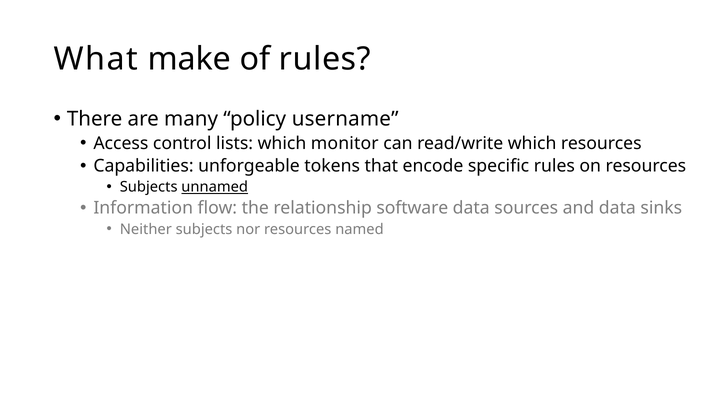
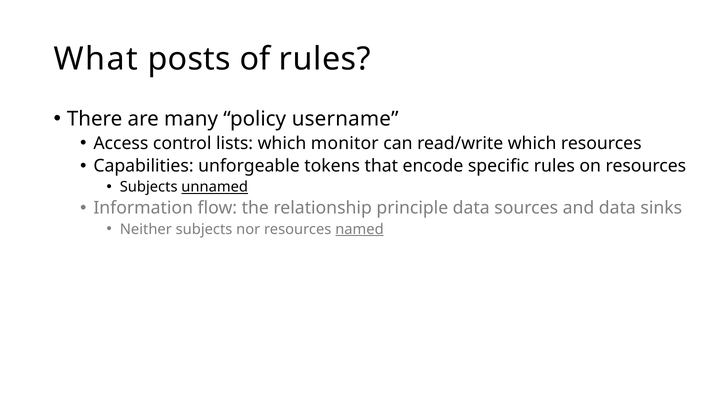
make: make -> posts
software: software -> principle
named underline: none -> present
